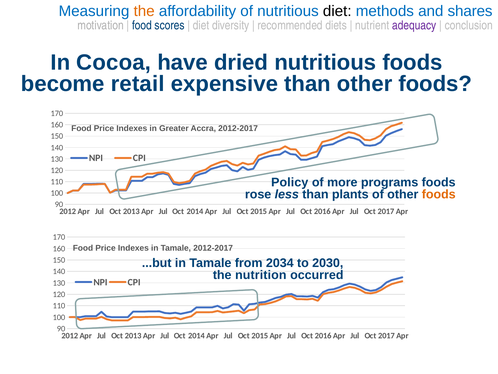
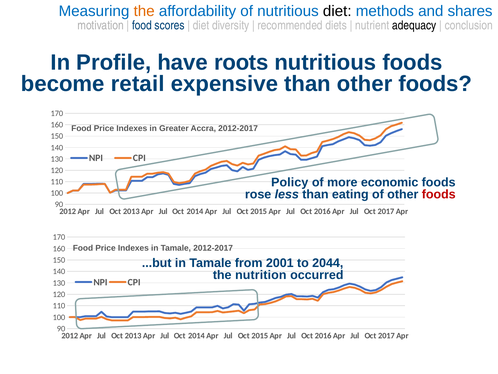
adequacy colour: purple -> black
Cocoa: Cocoa -> Profile
dried: dried -> roots
programs: programs -> economic
plants: plants -> eating
foods at (439, 194) colour: orange -> red
2034: 2034 -> 2001
2030: 2030 -> 2044
